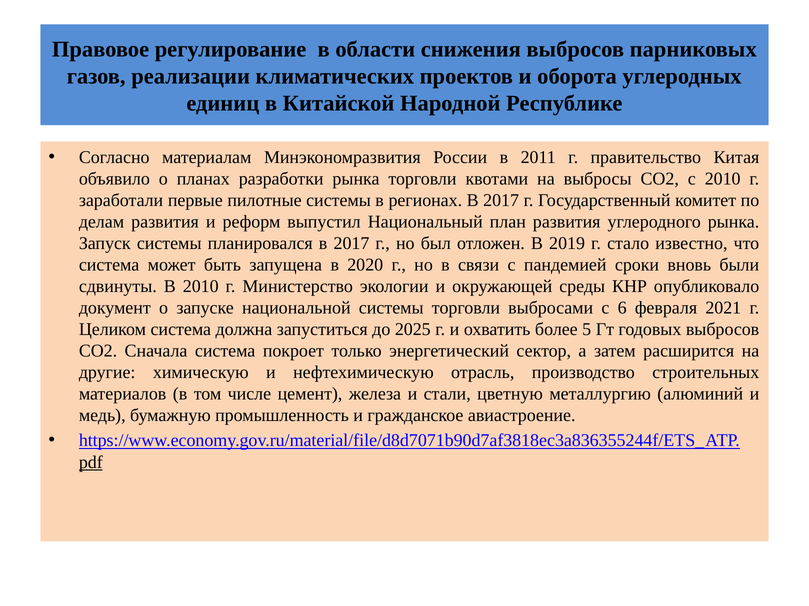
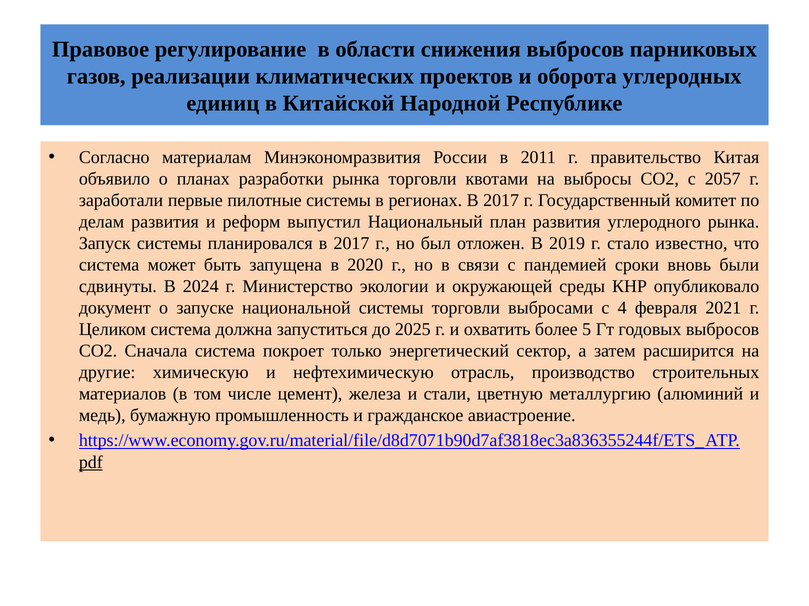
с 2010: 2010 -> 2057
В 2010: 2010 -> 2024
6: 6 -> 4
